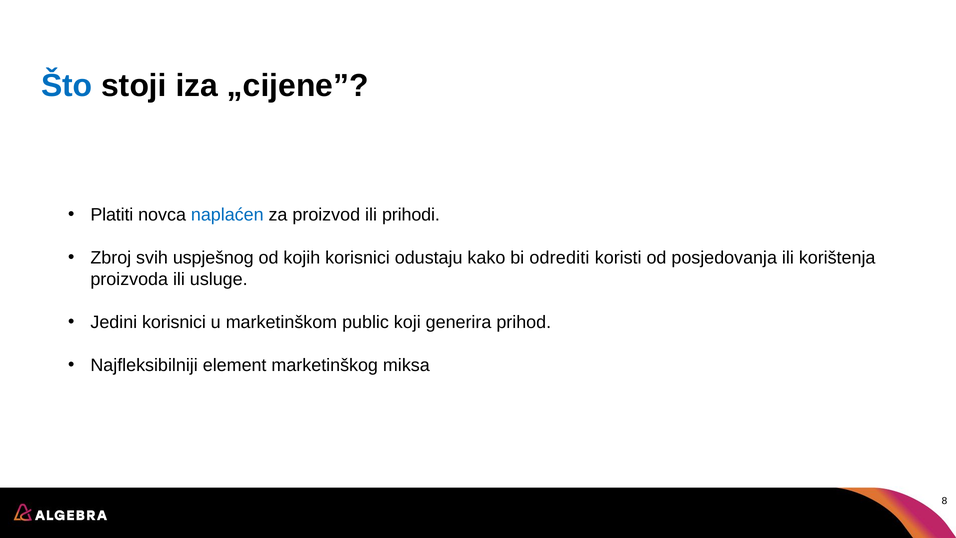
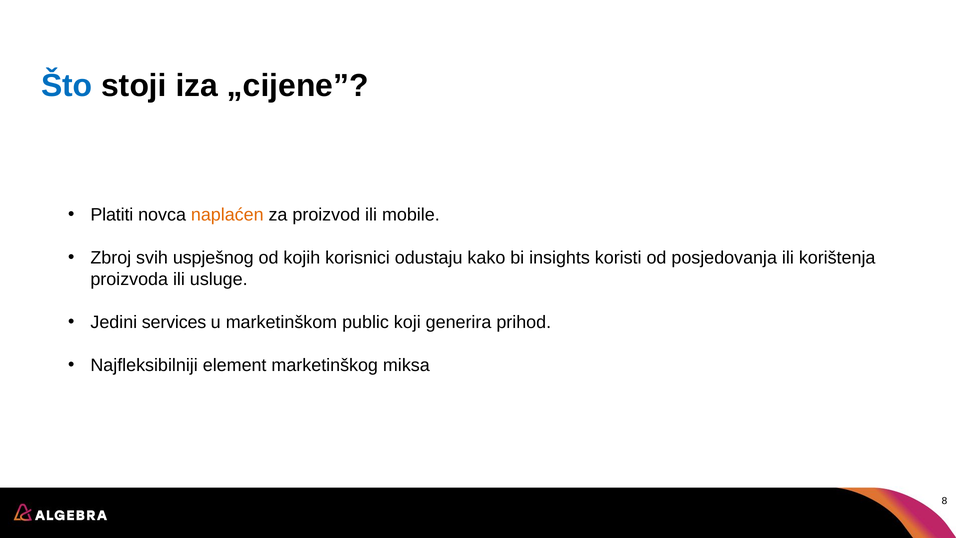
naplaćen colour: blue -> orange
prihodi: prihodi -> mobile
odrediti: odrediti -> insights
Jedini korisnici: korisnici -> services
